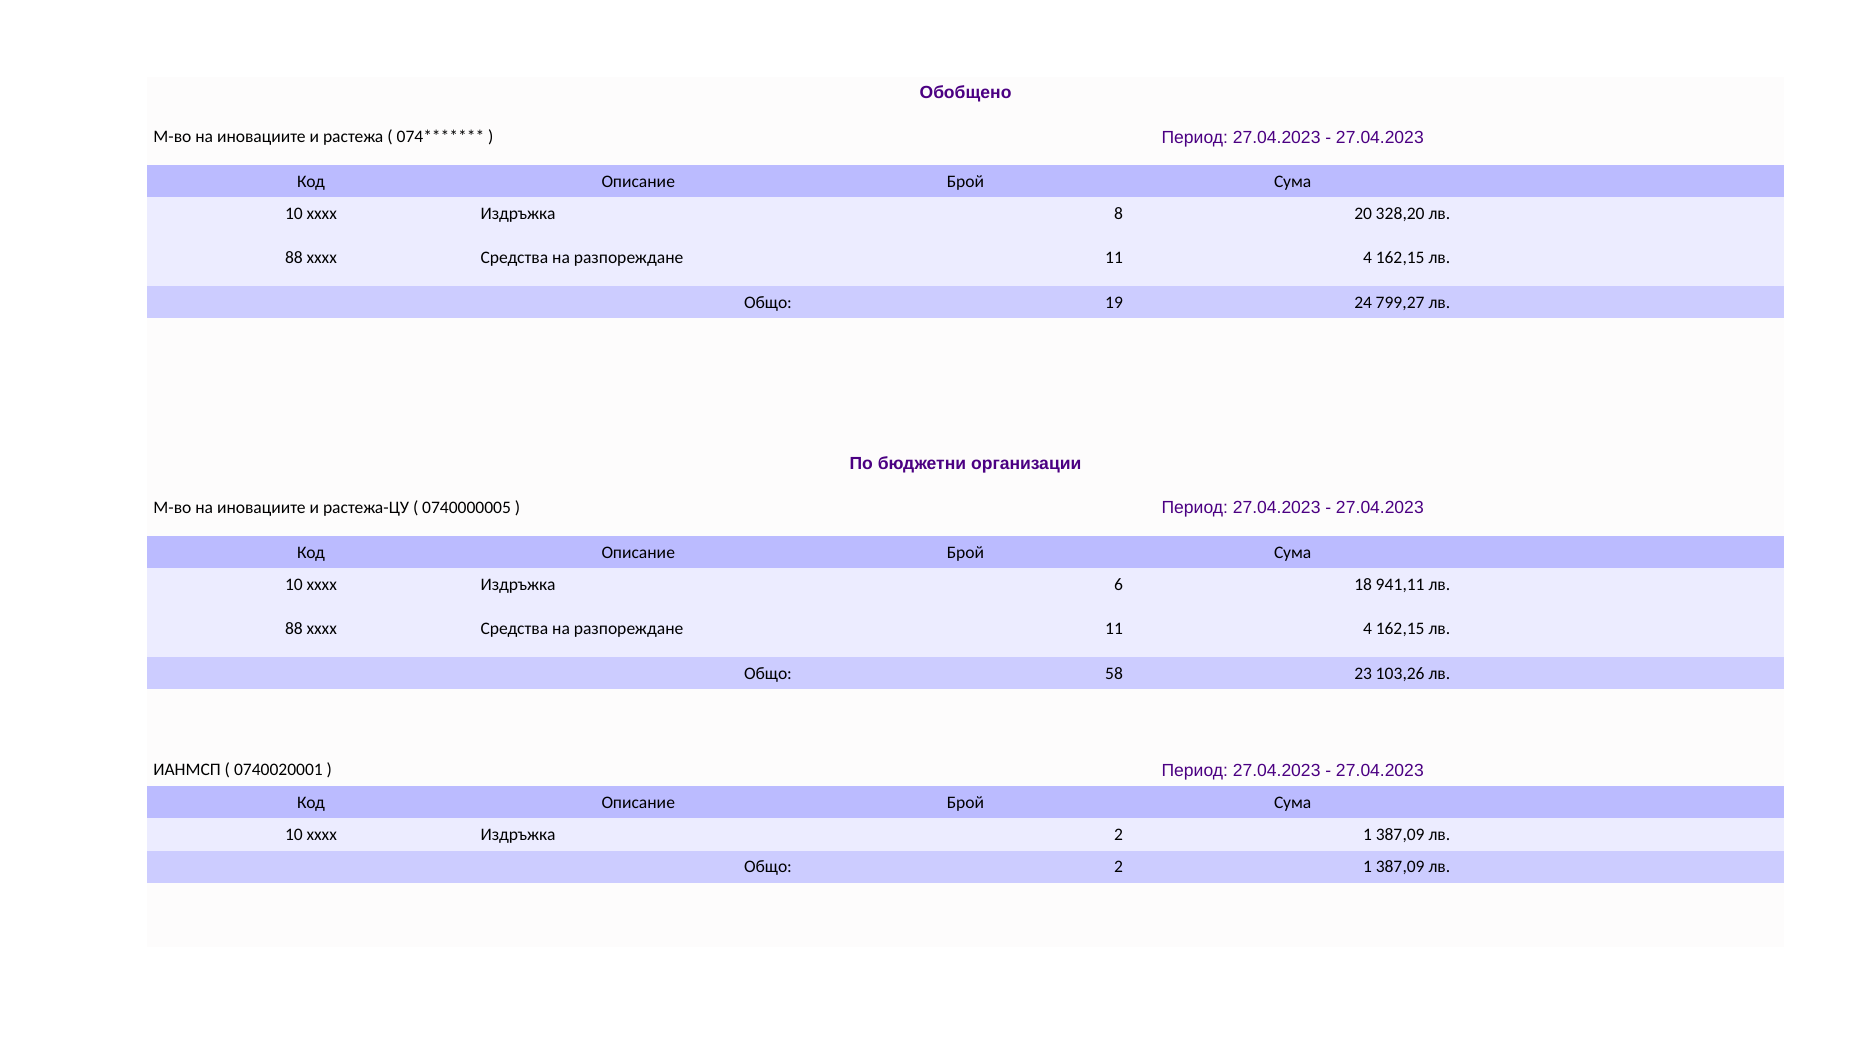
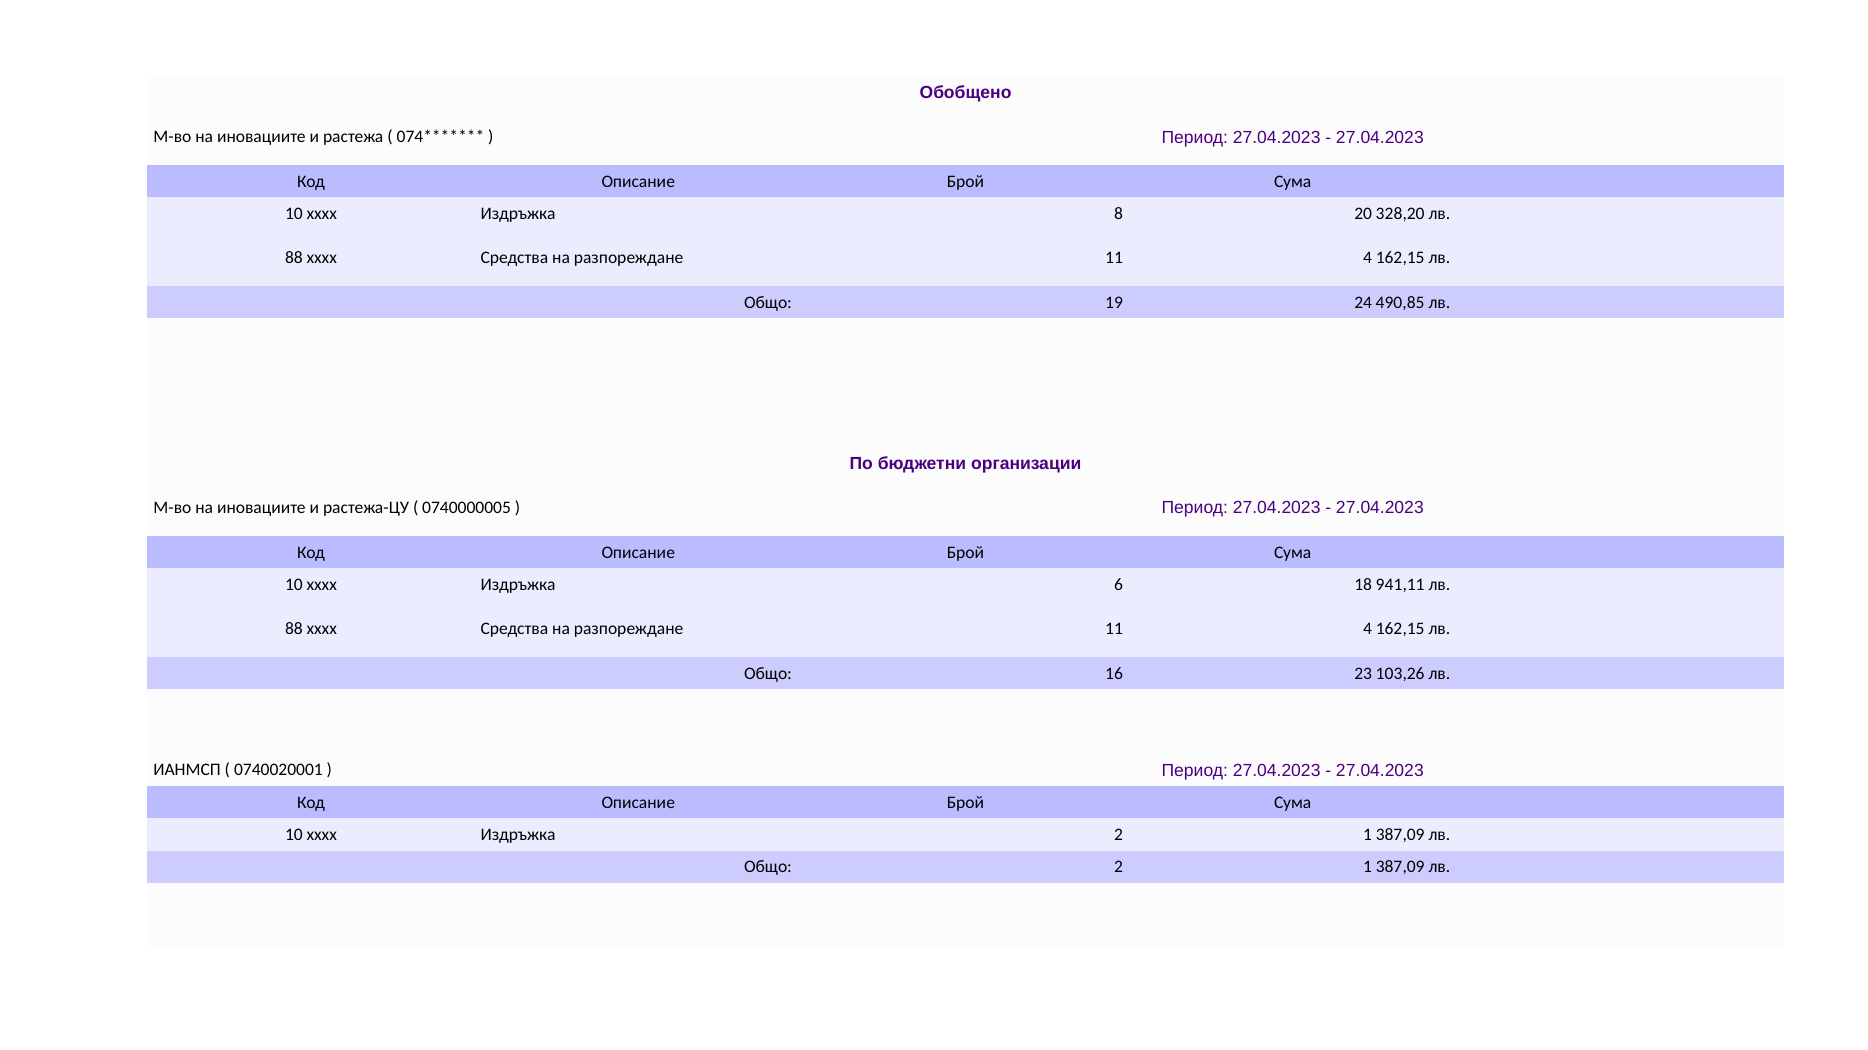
799,27: 799,27 -> 490,85
58: 58 -> 16
